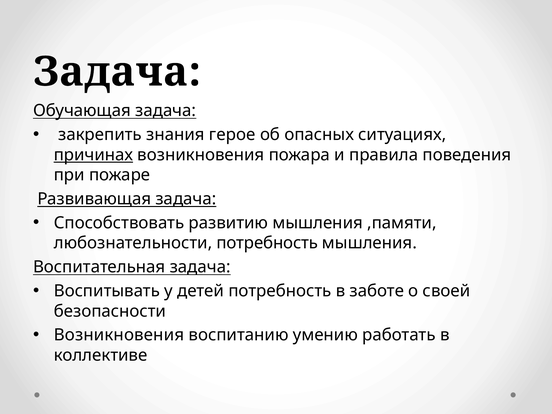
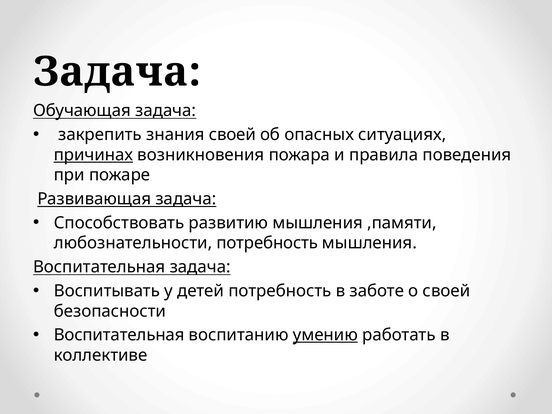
знания герое: герое -> своей
Возникновения at (119, 335): Возникновения -> Воспитательная
умению underline: none -> present
